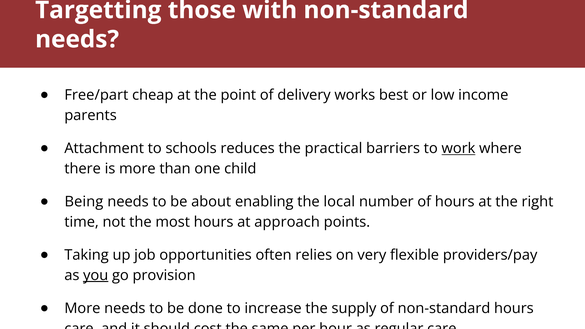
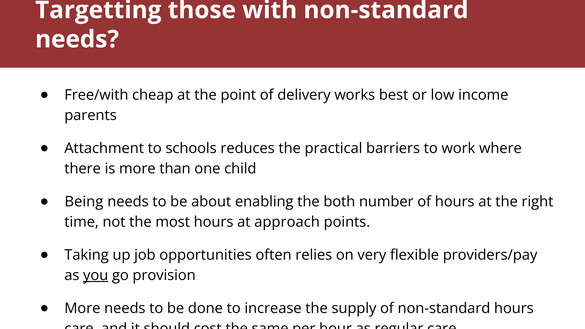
Free/part: Free/part -> Free/with
work underline: present -> none
local: local -> both
